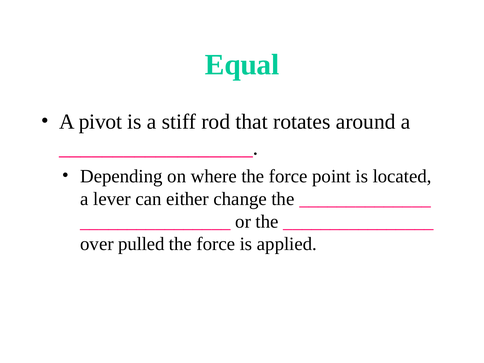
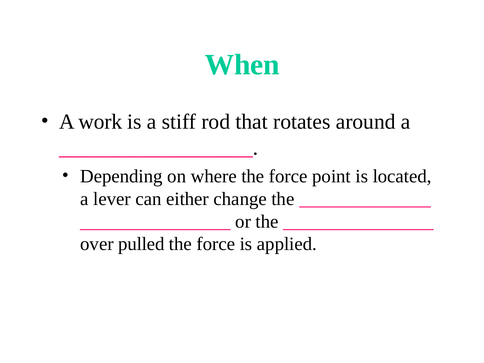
Equal: Equal -> When
pivot: pivot -> work
